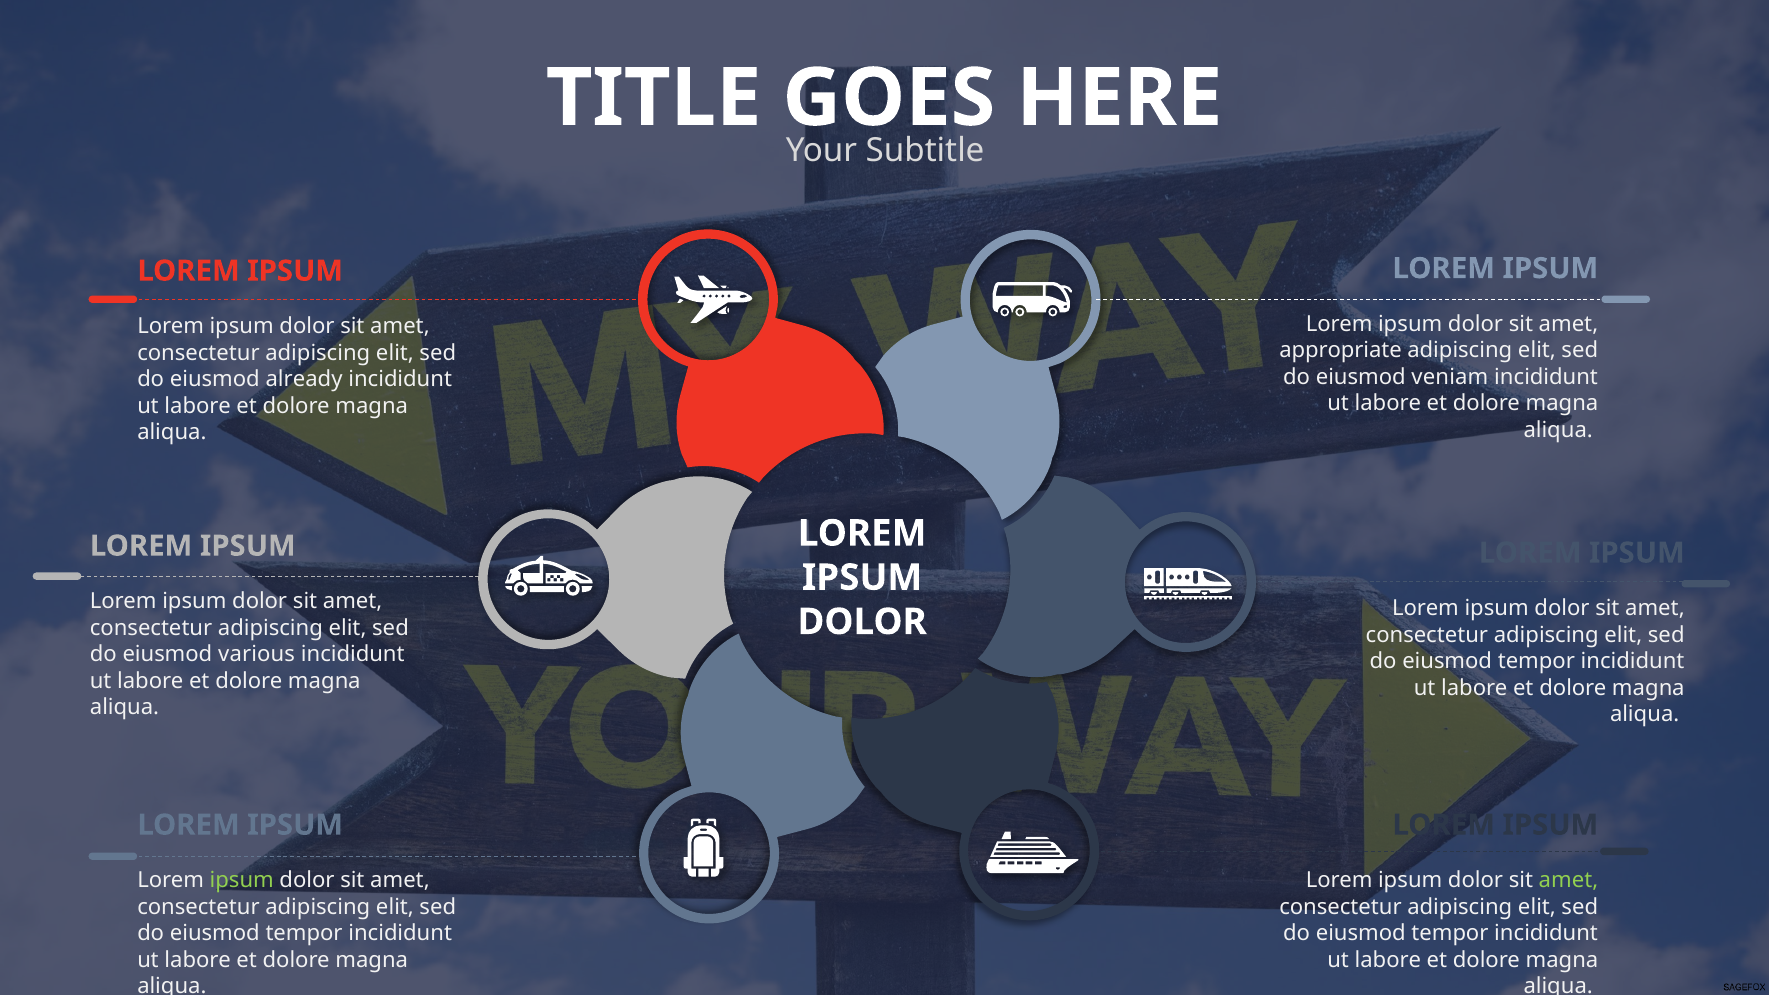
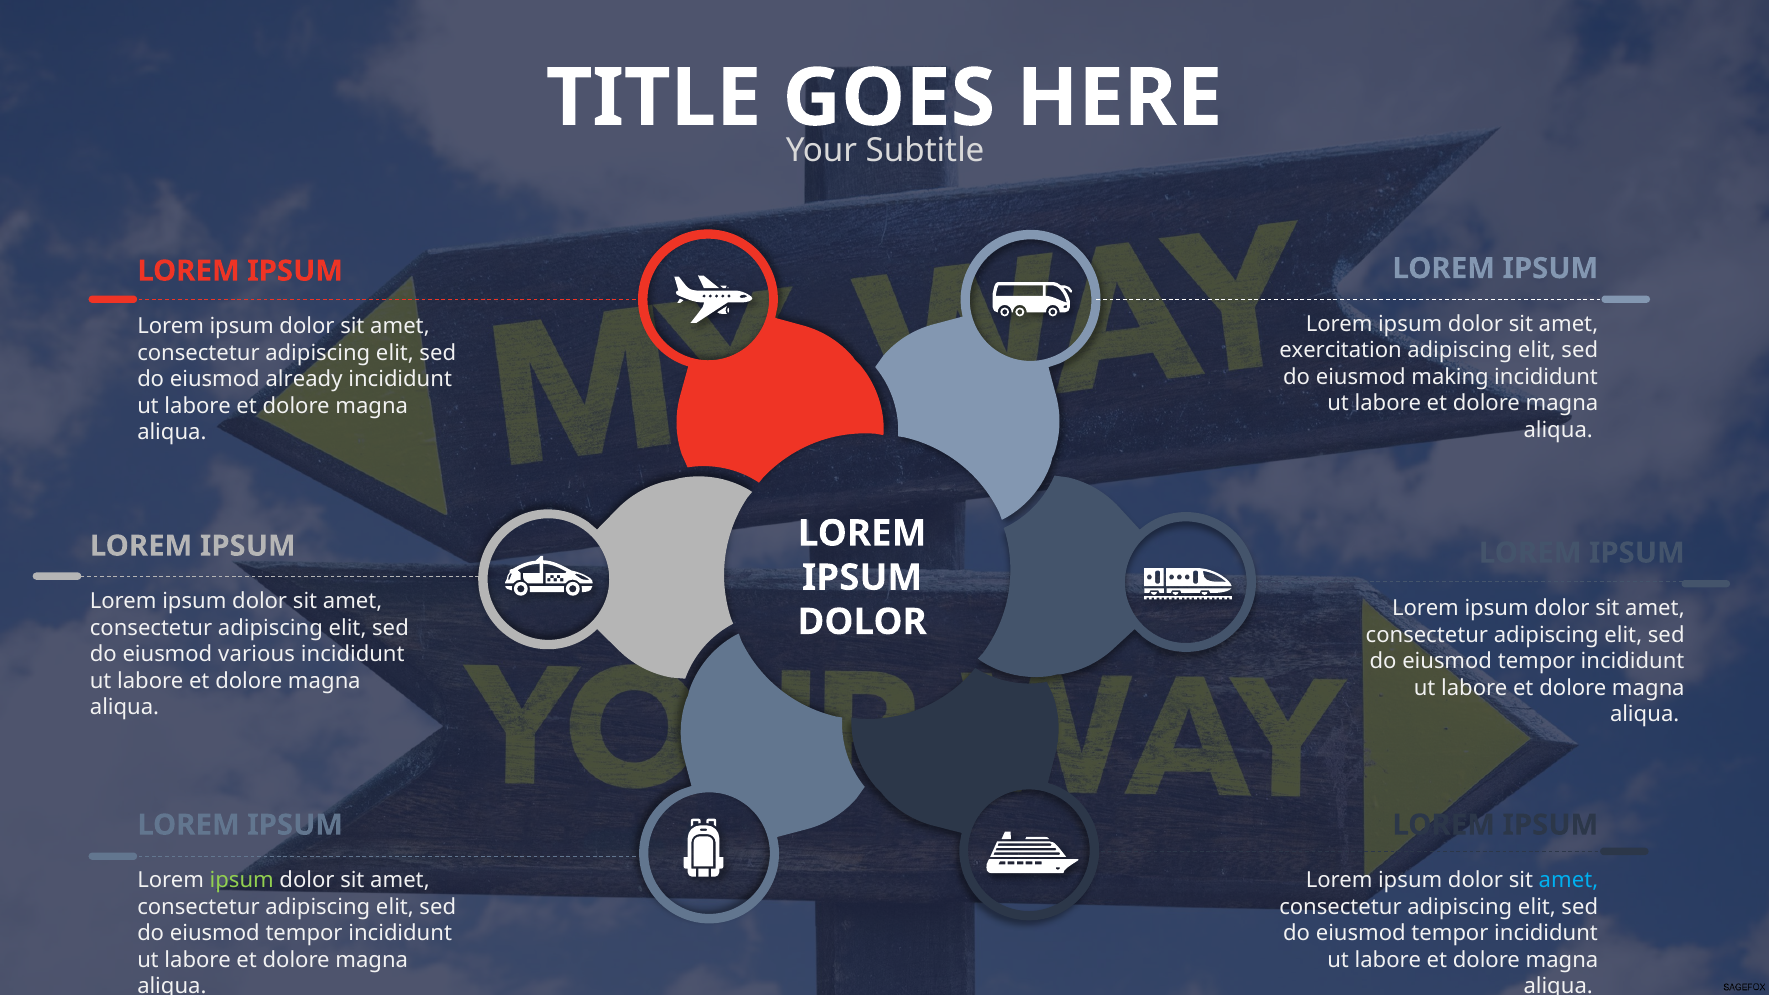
appropriate: appropriate -> exercitation
veniam: veniam -> making
amet at (1568, 880) colour: light green -> light blue
